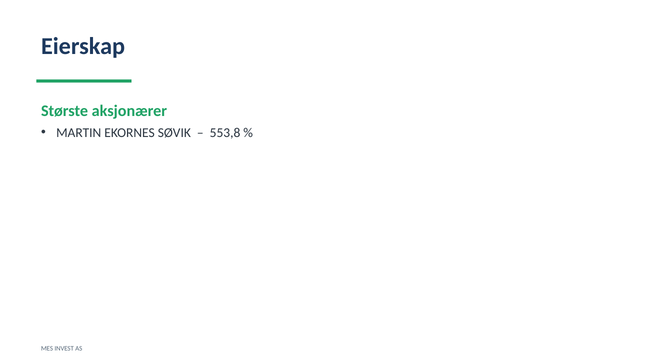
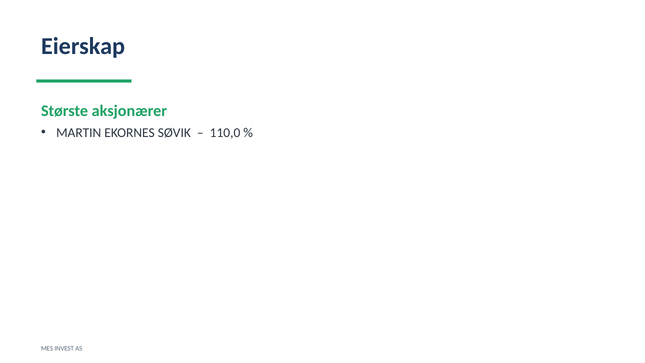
553,8: 553,8 -> 110,0
